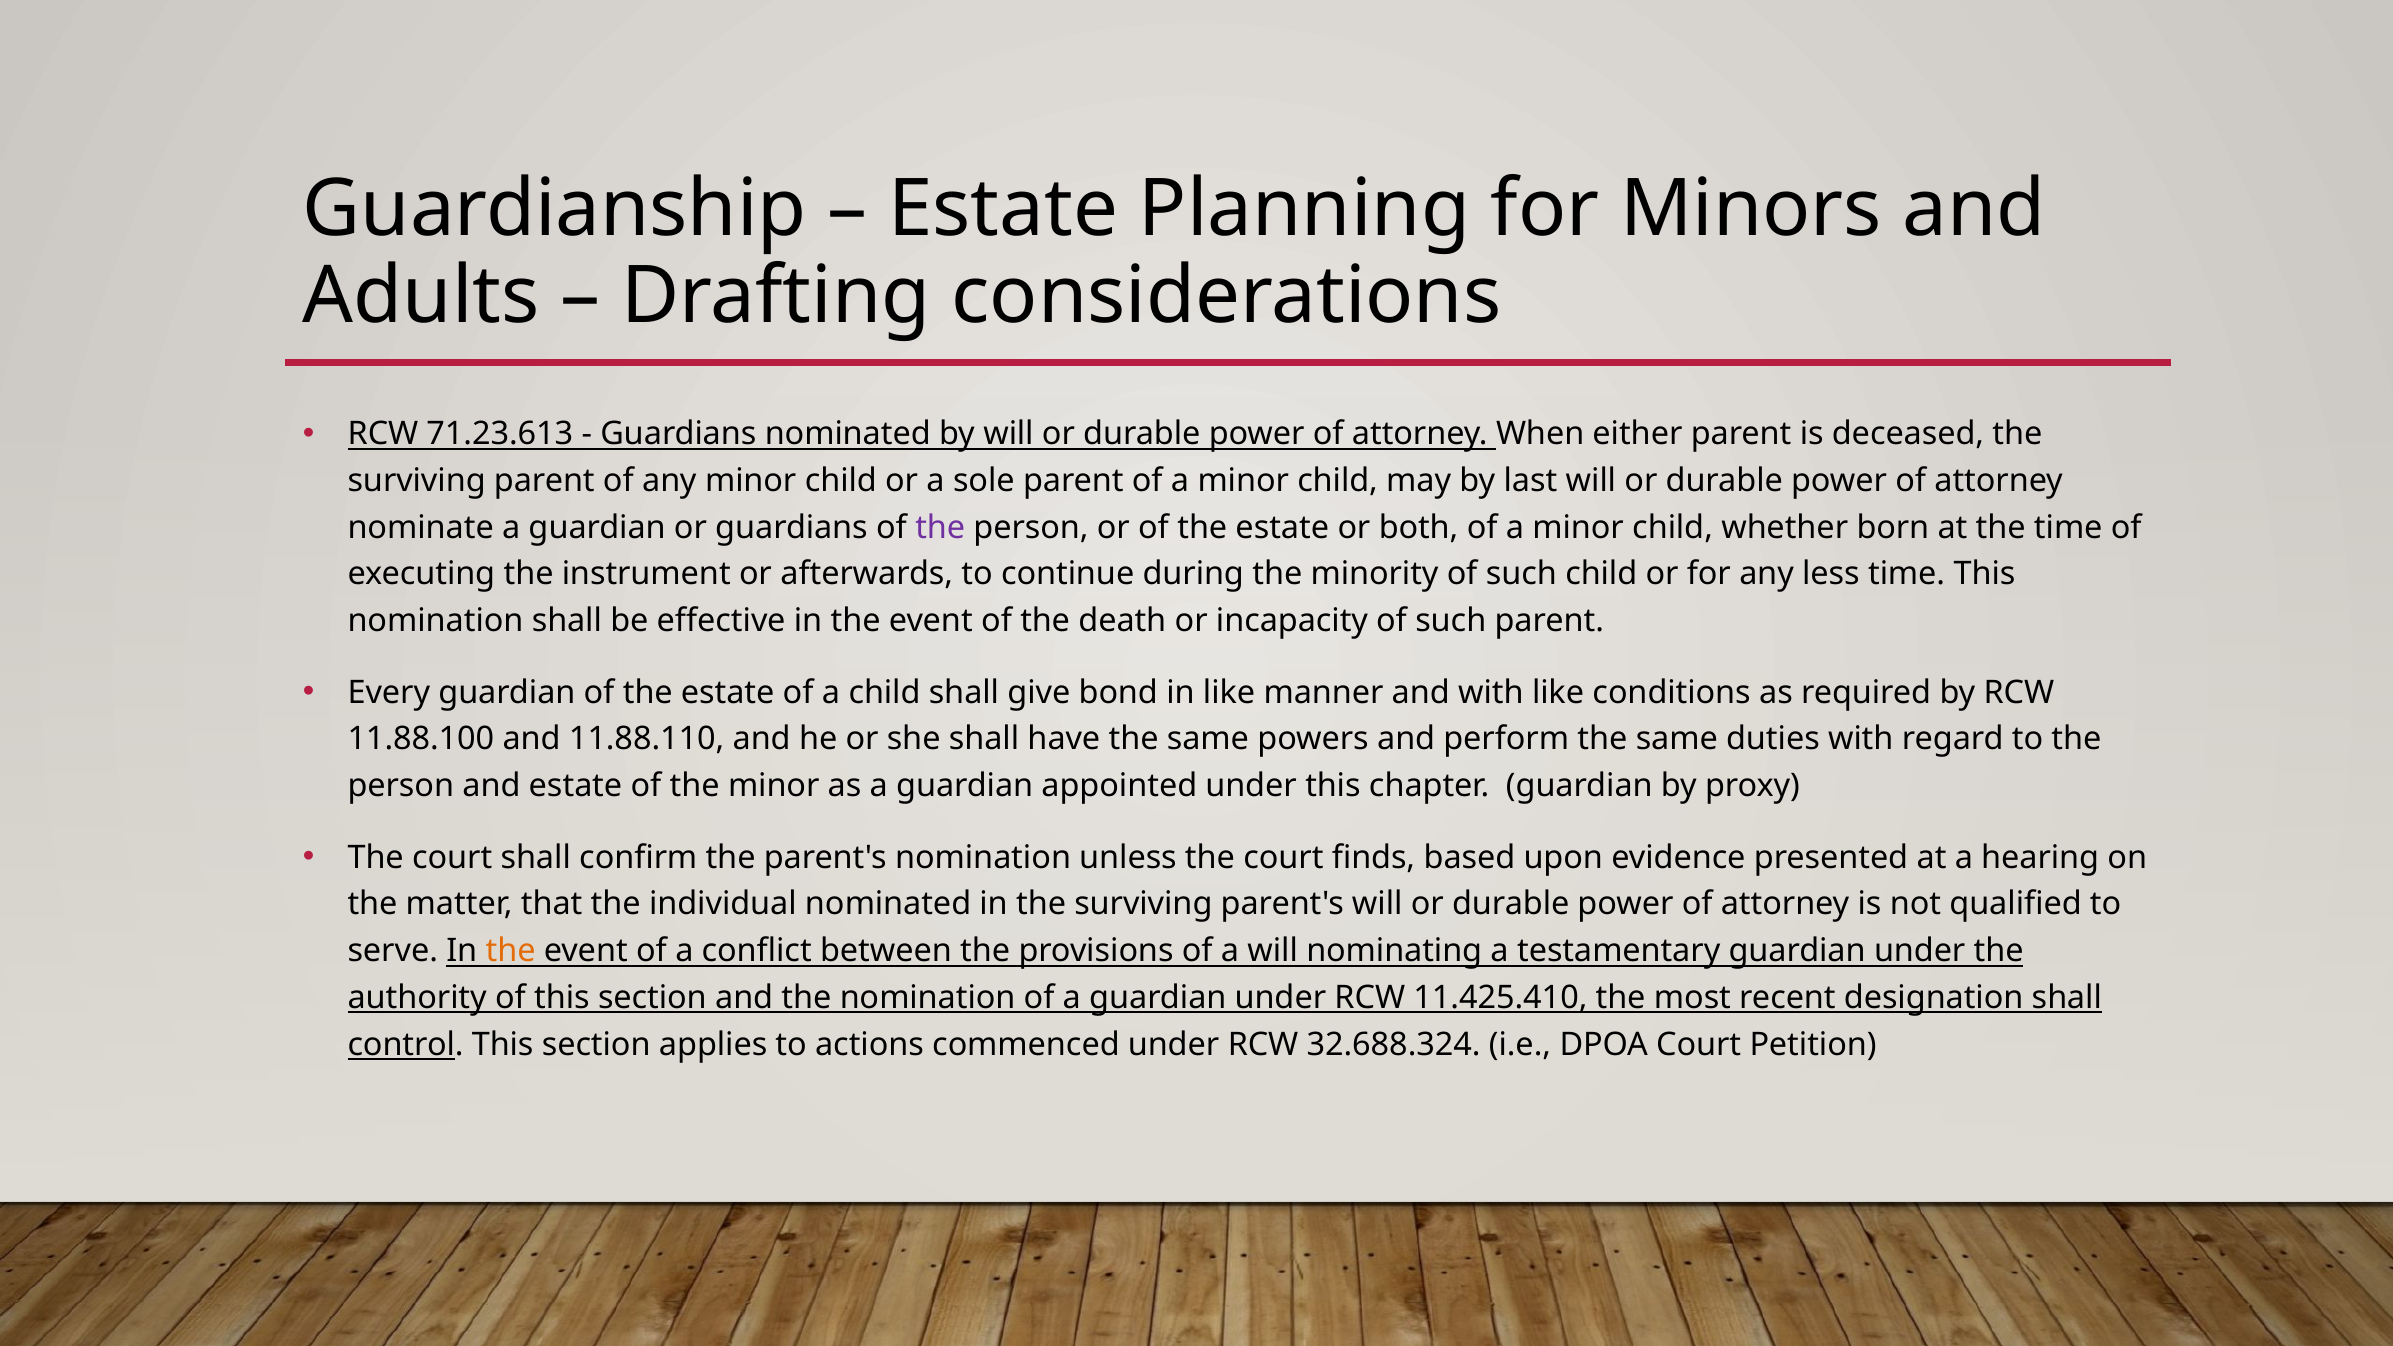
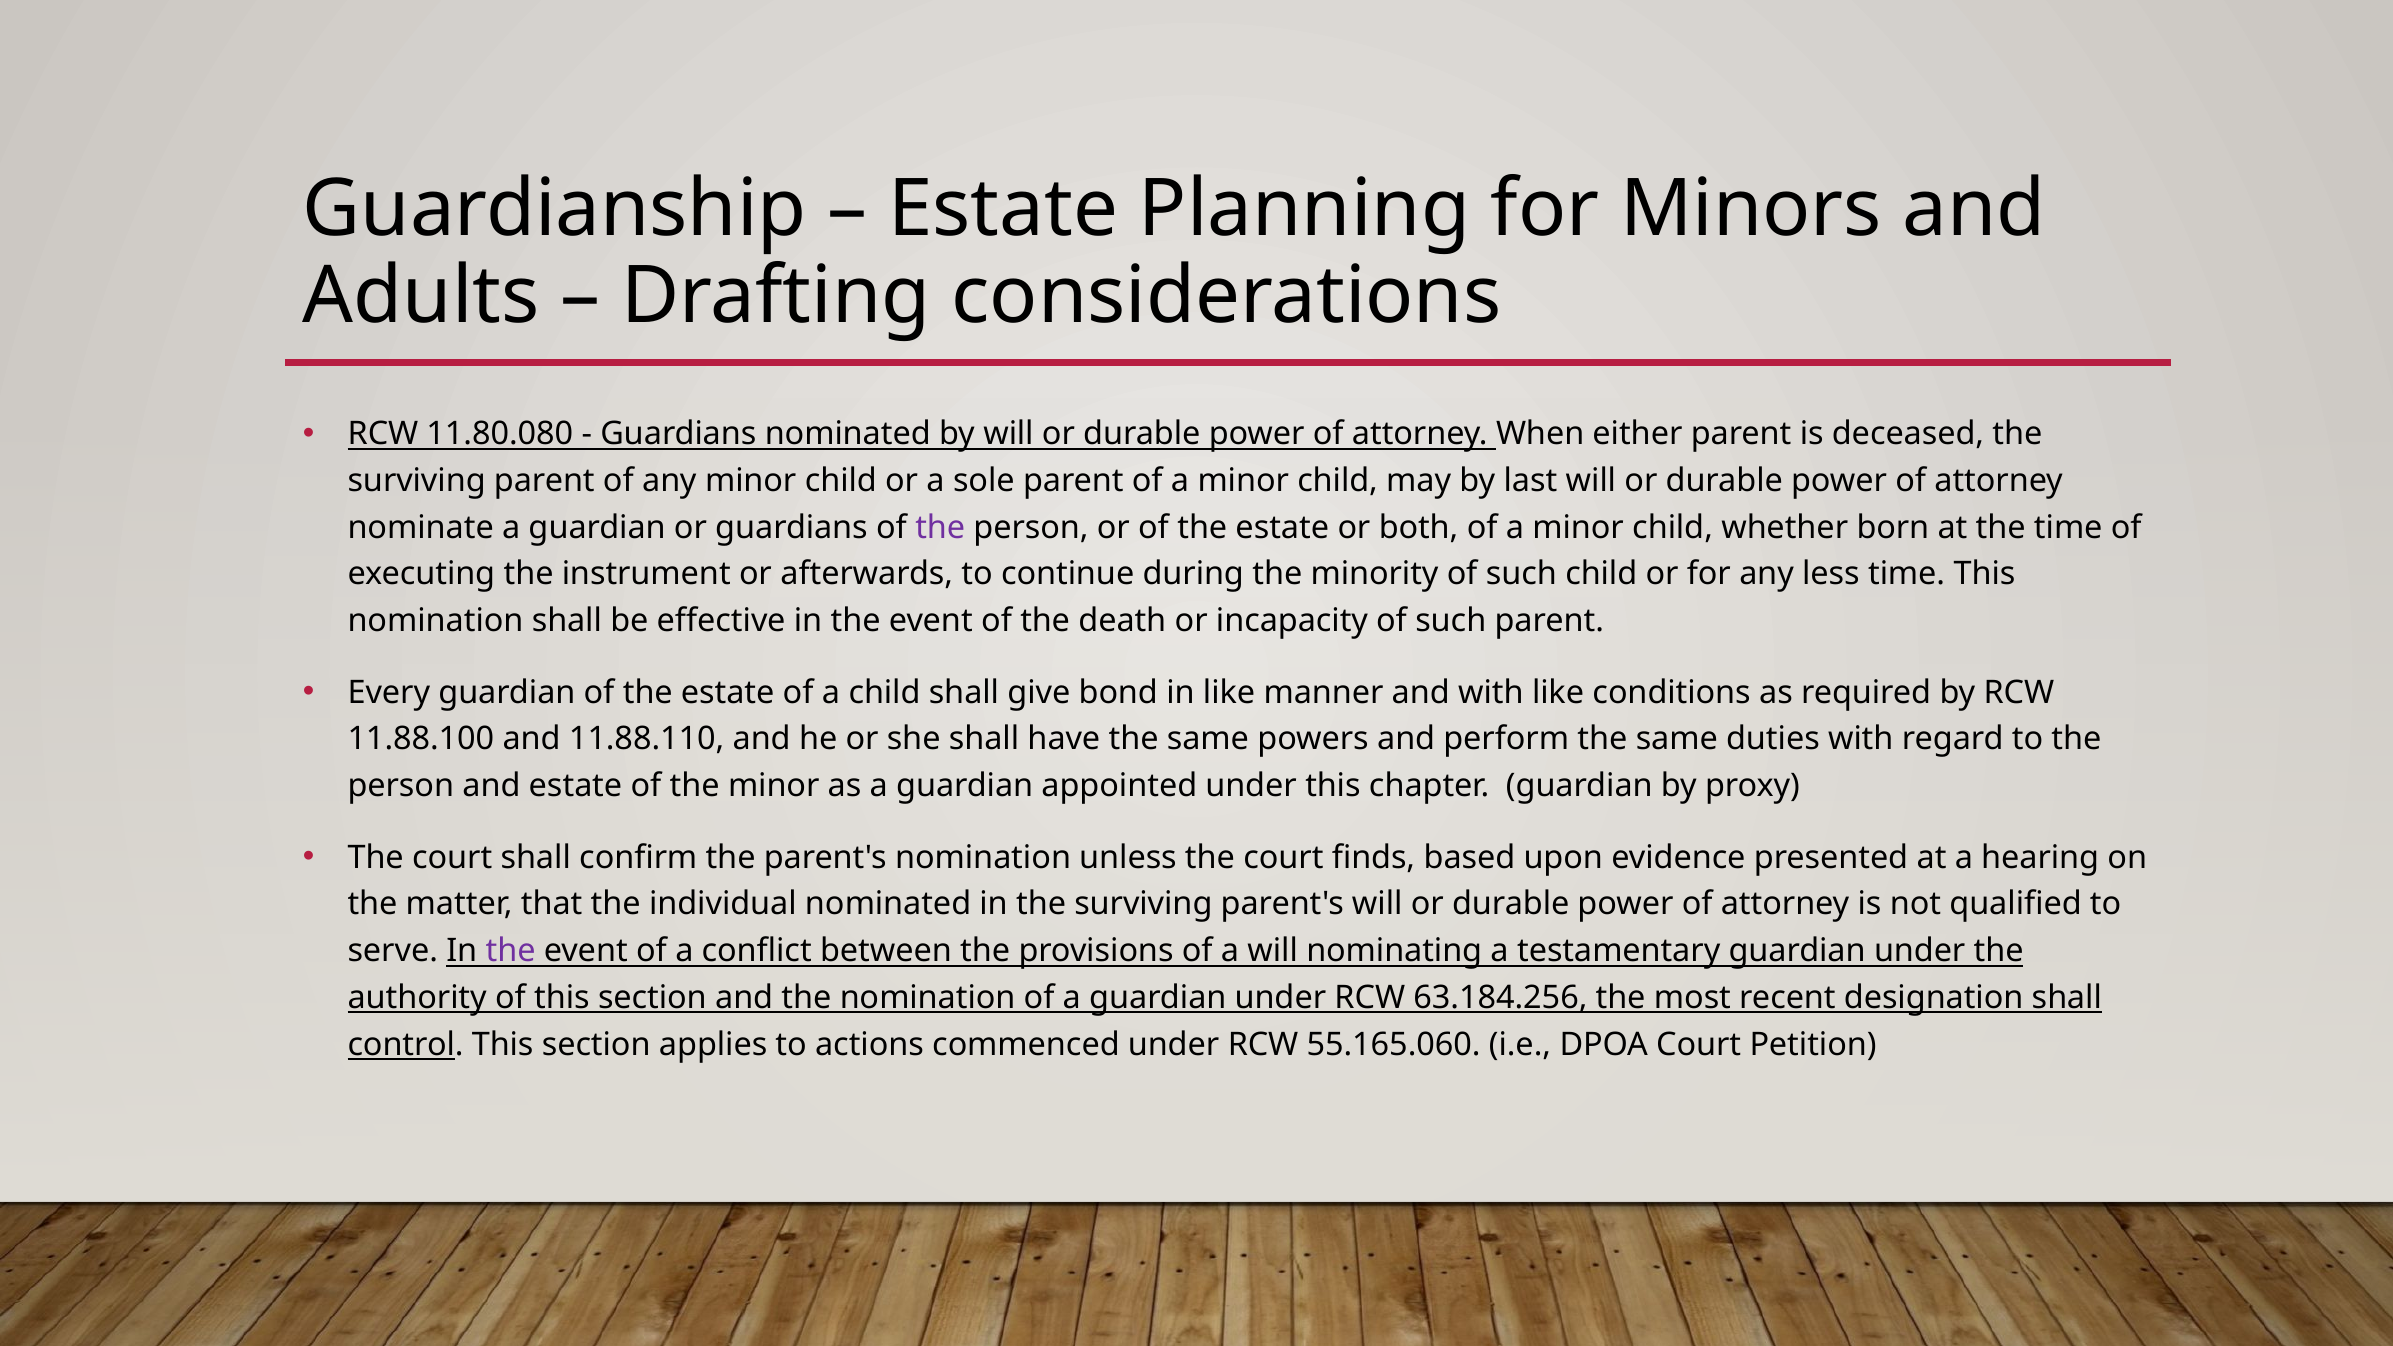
71.23.613: 71.23.613 -> 11.80.080
the at (511, 951) colour: orange -> purple
11.425.410: 11.425.410 -> 63.184.256
32.688.324: 32.688.324 -> 55.165.060
